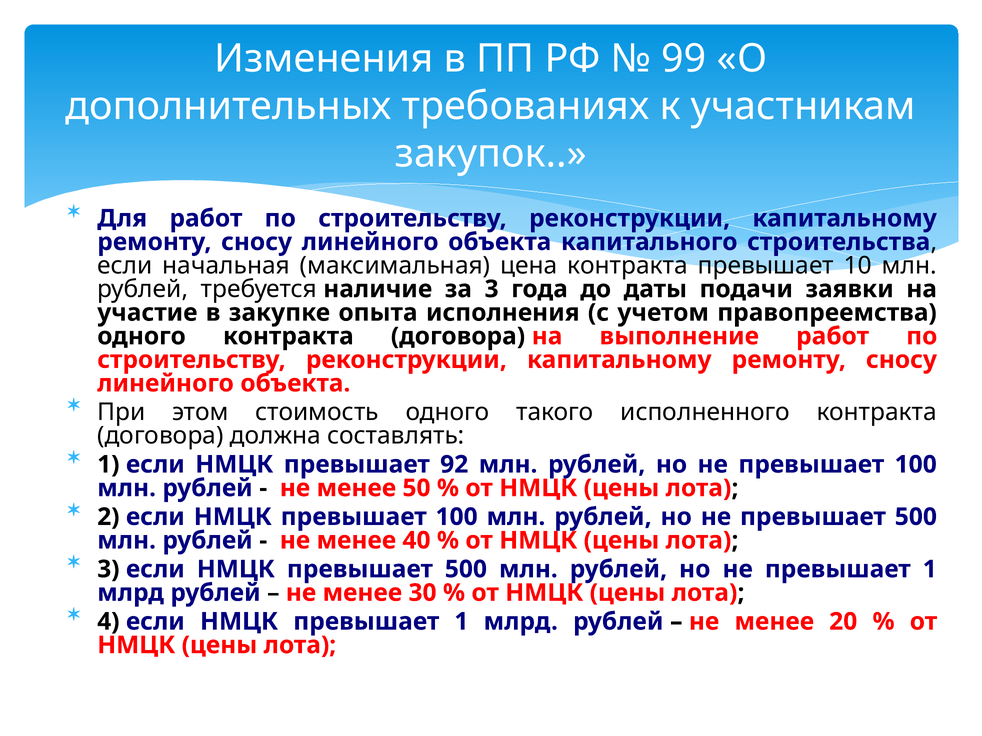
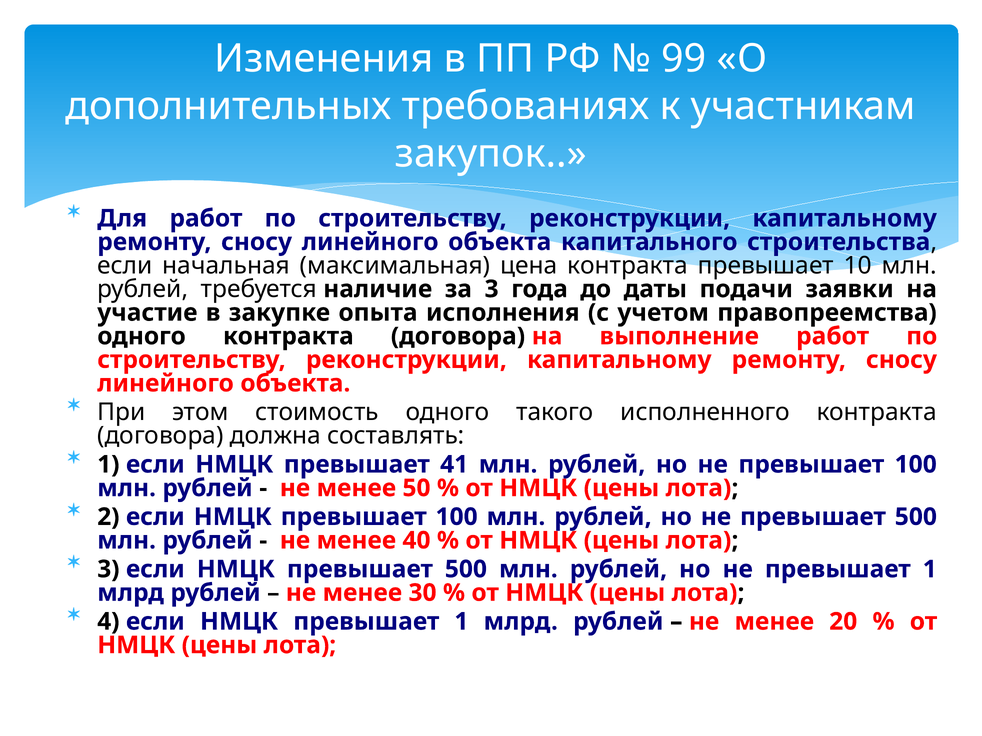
92: 92 -> 41
